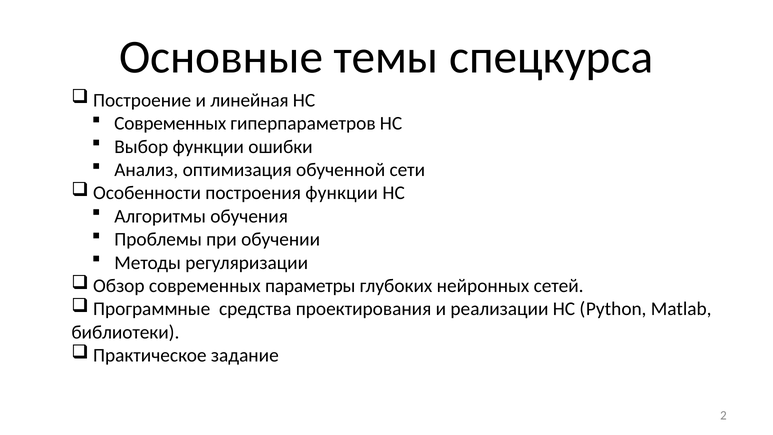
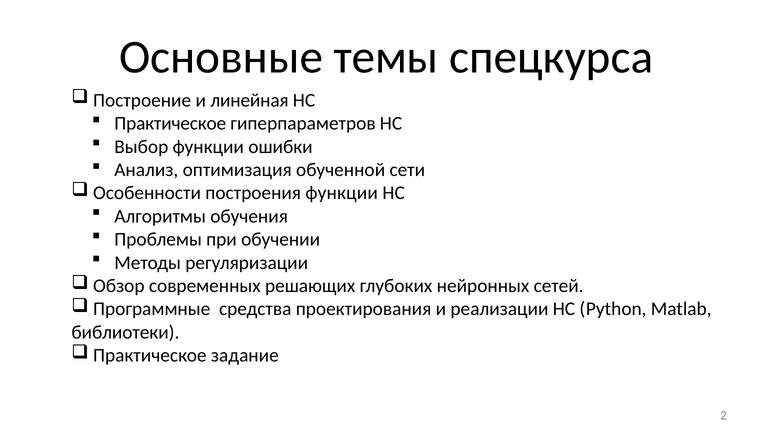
Современных at (170, 123): Современных -> Практическое
параметры: параметры -> решающих
